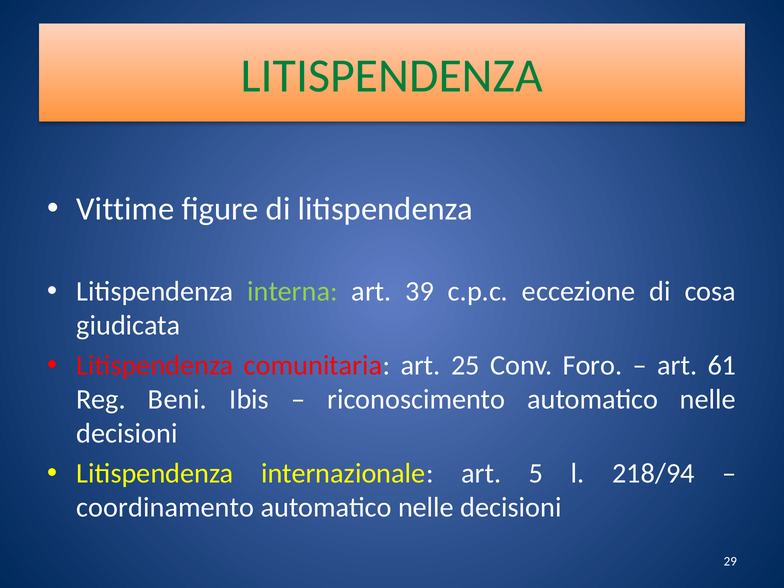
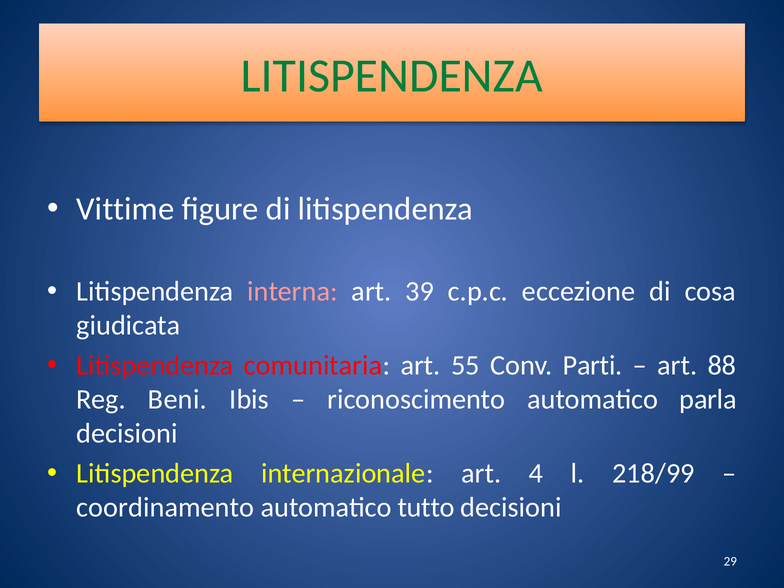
interna colour: light green -> pink
25: 25 -> 55
Foro: Foro -> Parti
61: 61 -> 88
riconoscimento automatico nelle: nelle -> parla
5: 5 -> 4
218/94: 218/94 -> 218/99
nelle at (426, 508): nelle -> tutto
